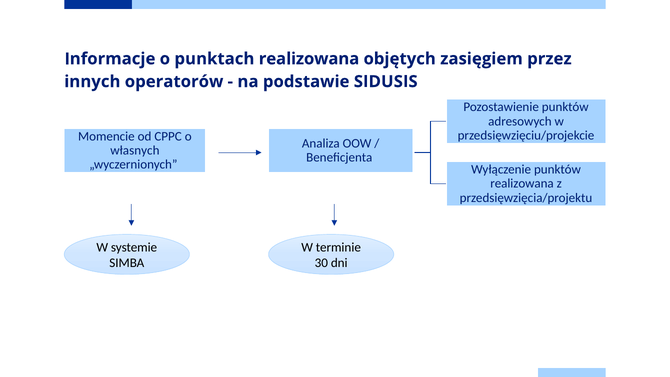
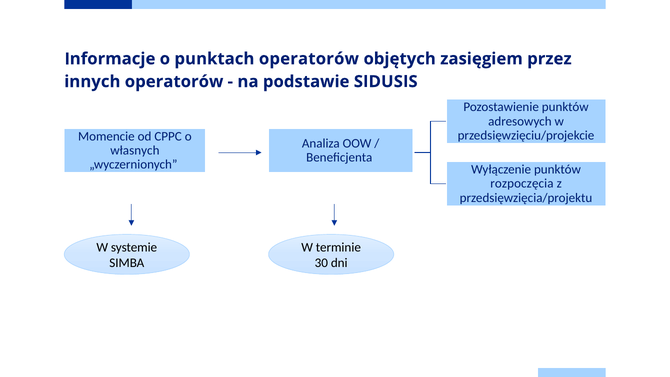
punktach realizowana: realizowana -> operatorów
realizowana at (522, 184): realizowana -> rozpoczęcia
